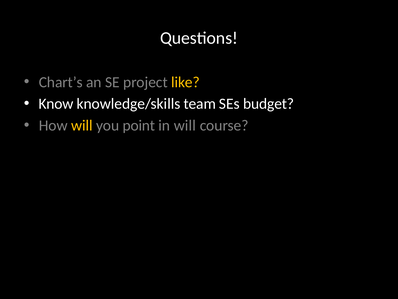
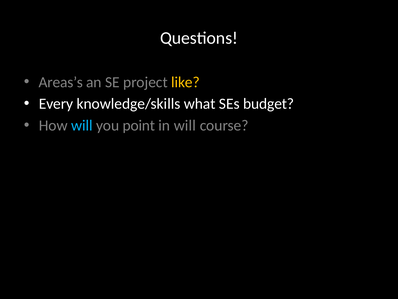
Chart’s: Chart’s -> Areas’s
Know: Know -> Every
team: team -> what
will at (82, 125) colour: yellow -> light blue
